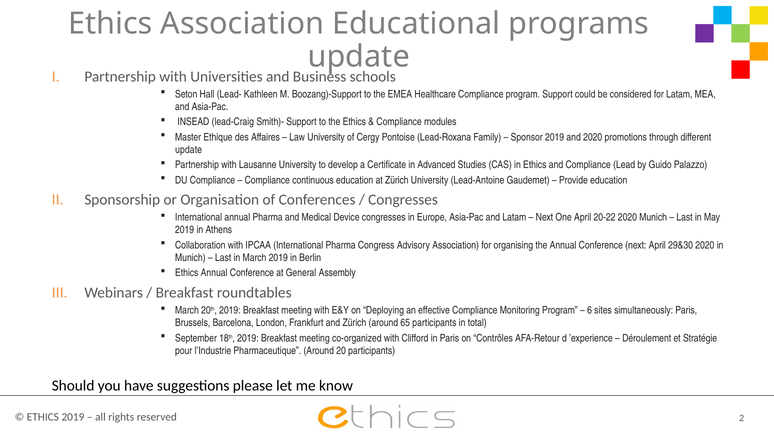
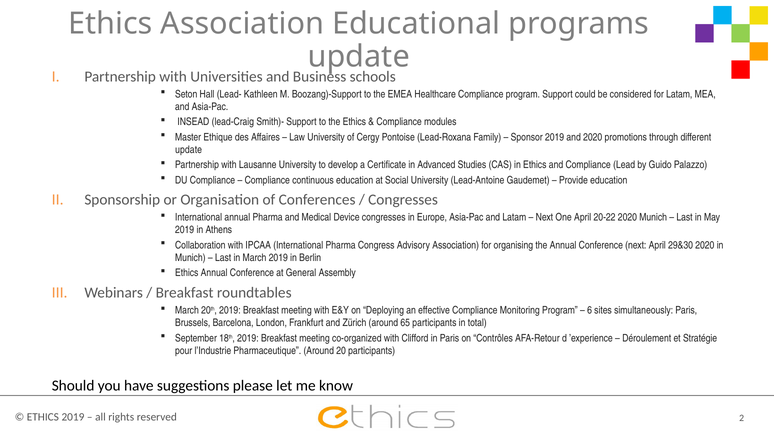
at Zürich: Zürich -> Social
